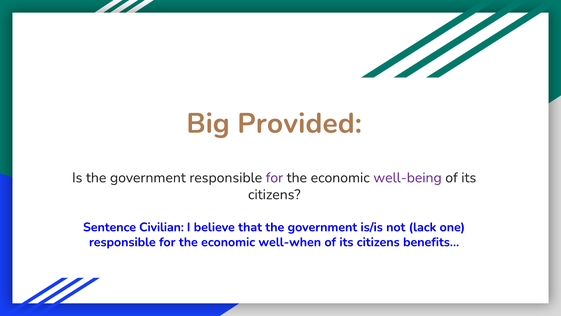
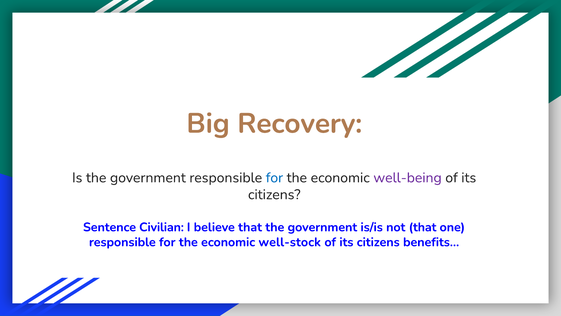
Provided: Provided -> Recovery
for at (274, 177) colour: purple -> blue
not lack: lack -> that
well-when: well-when -> well-stock
